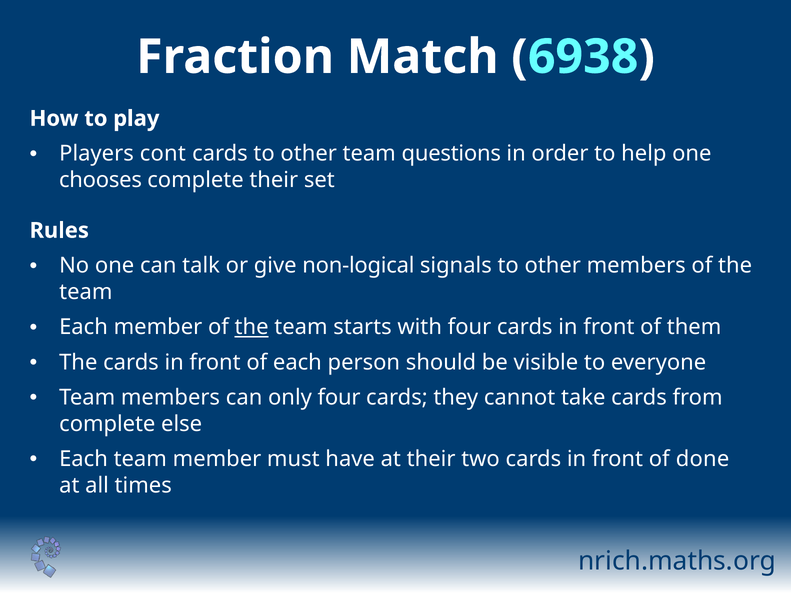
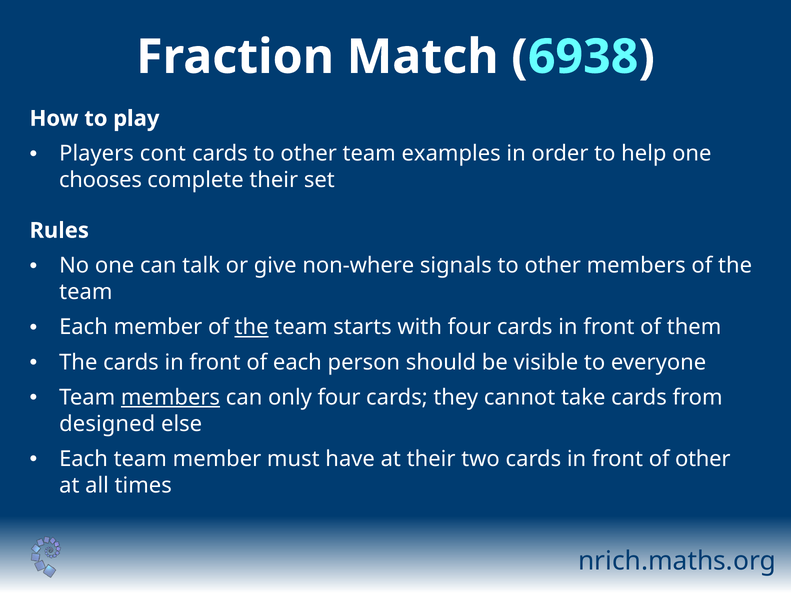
questions: questions -> examples
non-logical: non-logical -> non-where
members at (170, 398) underline: none -> present
complete at (107, 424): complete -> designed
of done: done -> other
